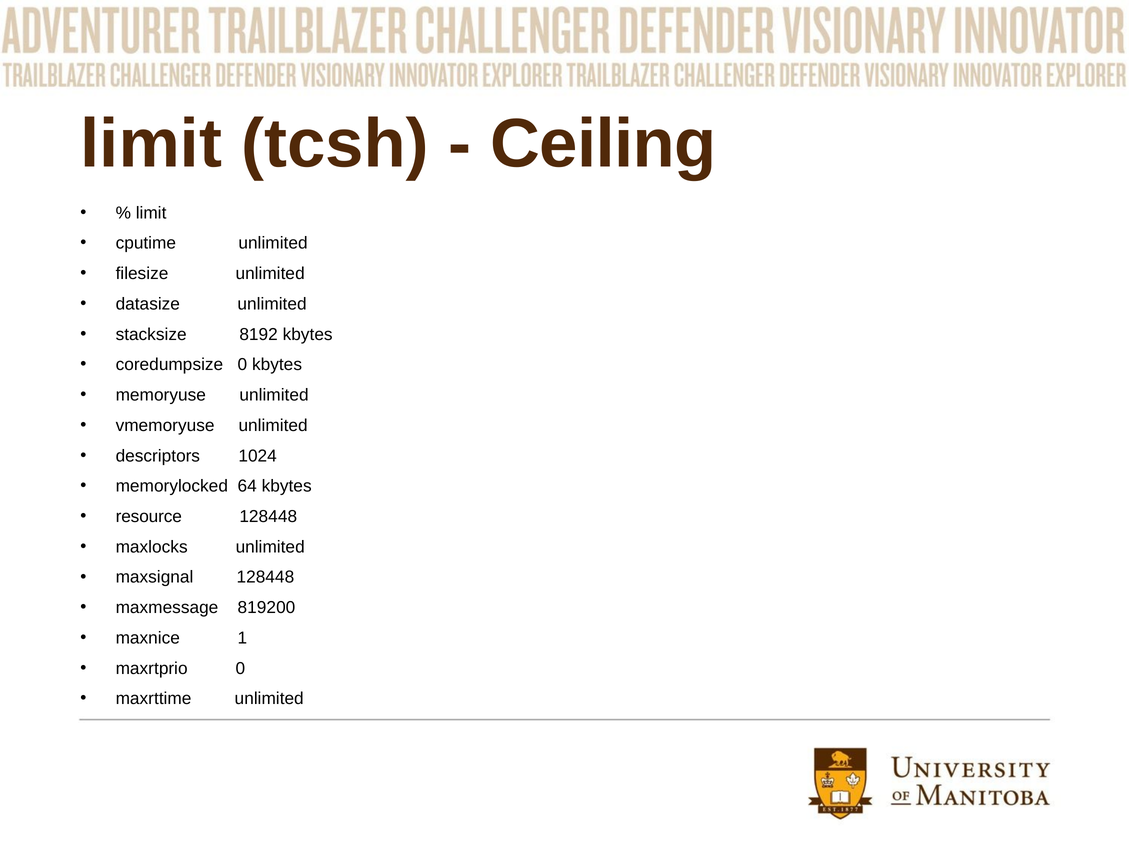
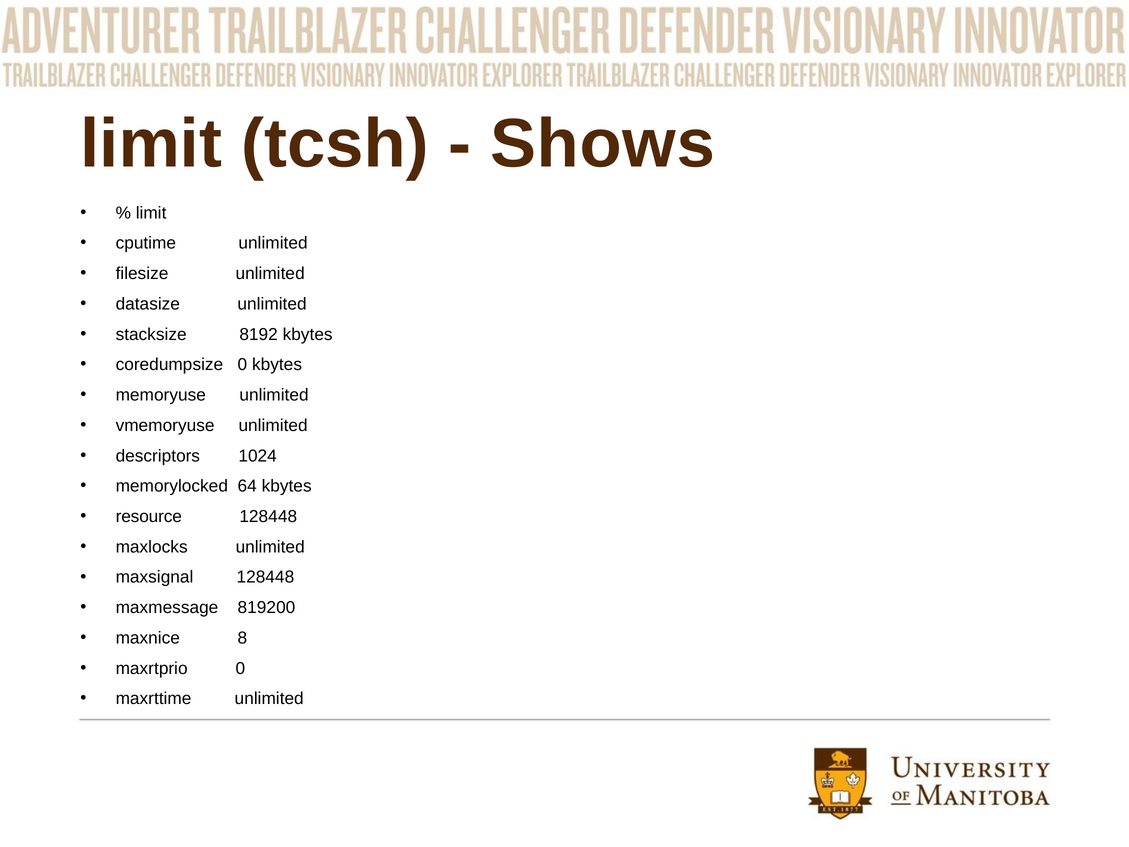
Ceiling: Ceiling -> Shows
1: 1 -> 8
